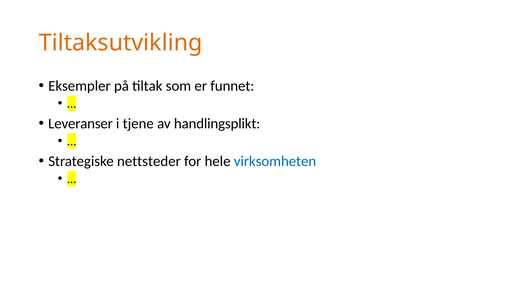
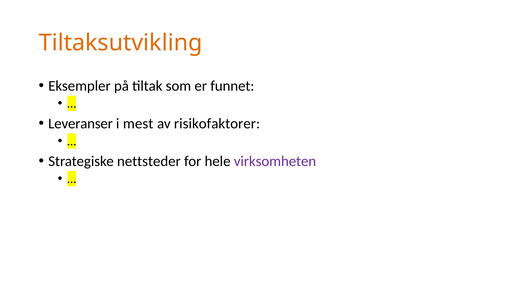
tjene: tjene -> mest
handlingsplikt: handlingsplikt -> risikofaktorer
virksomheten colour: blue -> purple
